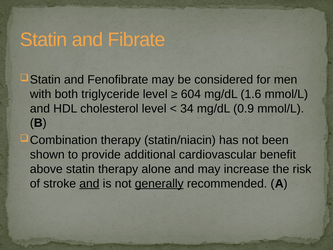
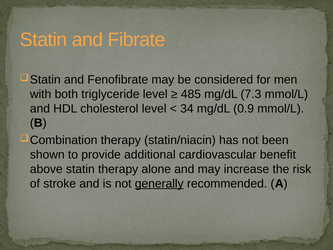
604: 604 -> 485
1.6: 1.6 -> 7.3
and at (89, 183) underline: present -> none
